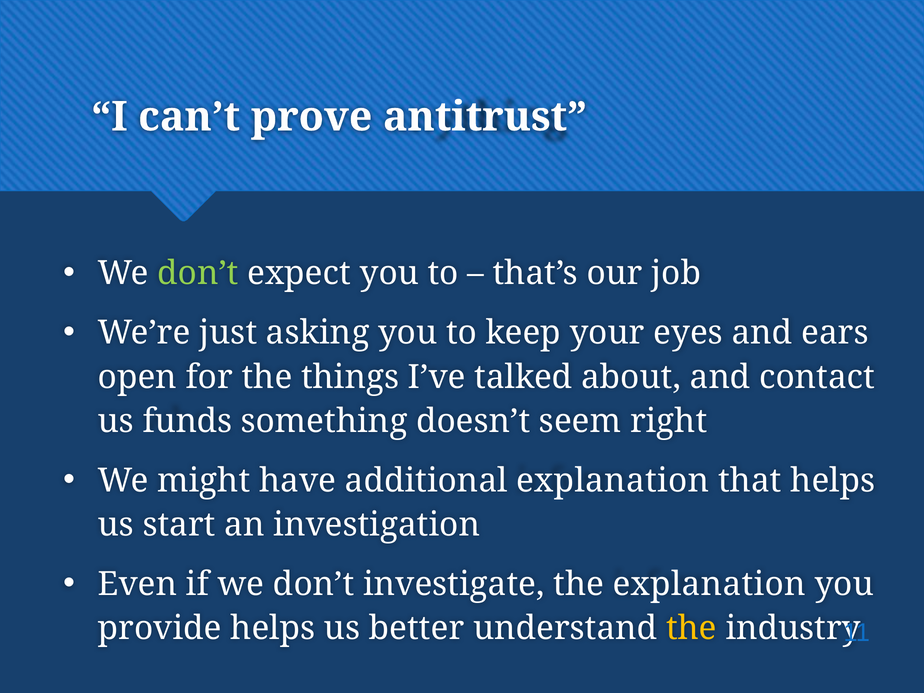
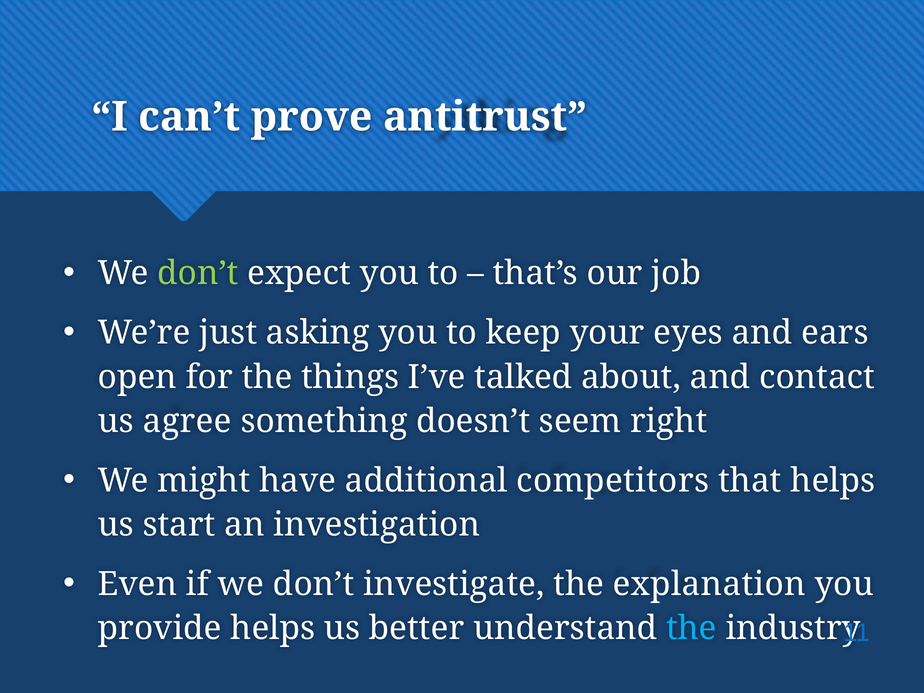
funds: funds -> agree
additional explanation: explanation -> competitors
the at (691, 628) colour: yellow -> light blue
